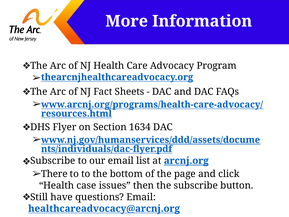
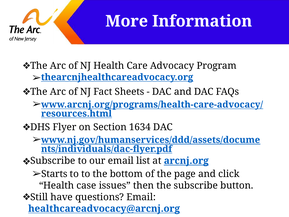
There: There -> Starts
